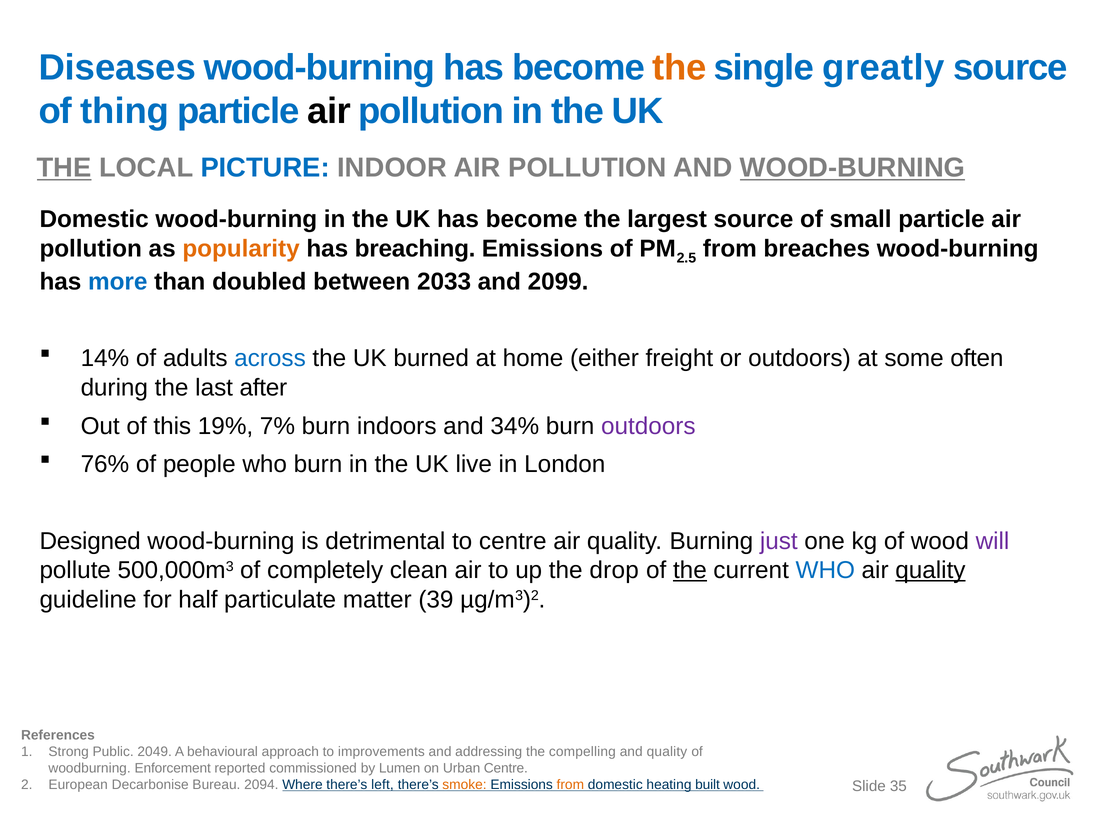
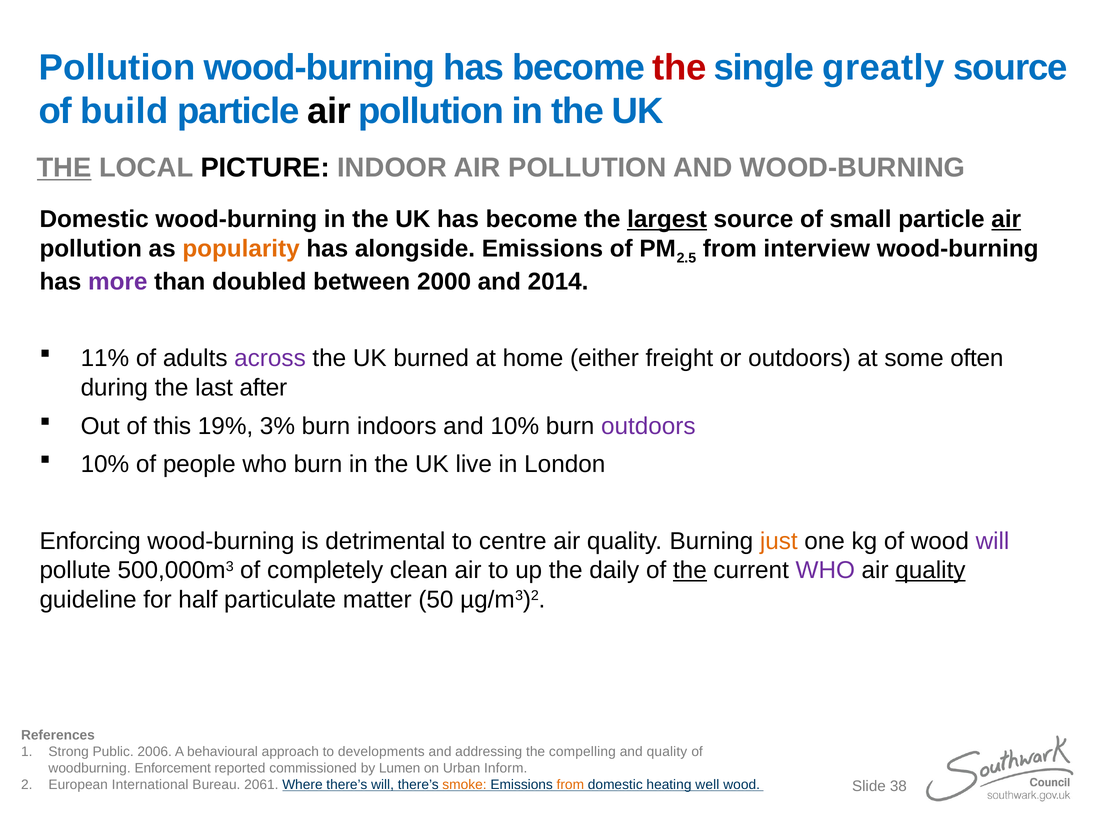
Diseases at (117, 68): Diseases -> Pollution
the at (679, 68) colour: orange -> red
thing: thing -> build
PICTURE colour: blue -> black
WOOD-BURNING at (853, 168) underline: present -> none
largest underline: none -> present
air at (1006, 219) underline: none -> present
breaching: breaching -> alongside
breaches: breaches -> interview
more colour: blue -> purple
2033: 2033 -> 2000
2099: 2099 -> 2014
14%: 14% -> 11%
across colour: blue -> purple
7%: 7% -> 3%
and 34%: 34% -> 10%
76% at (105, 464): 76% -> 10%
Designed: Designed -> Enforcing
just colour: purple -> orange
drop: drop -> daily
WHO at (825, 570) colour: blue -> purple
39: 39 -> 50
2049: 2049 -> 2006
improvements: improvements -> developments
Urban Centre: Centre -> Inform
Decarbonise: Decarbonise -> International
2094: 2094 -> 2061
there’s left: left -> will
built: built -> well
35: 35 -> 38
